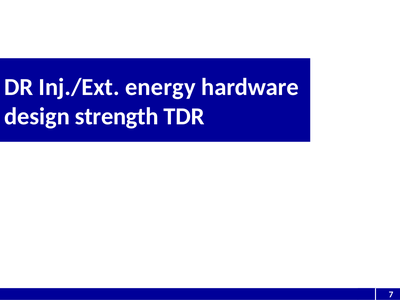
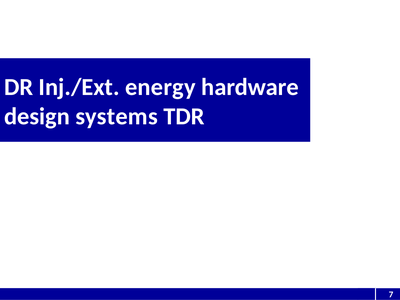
strength: strength -> systems
